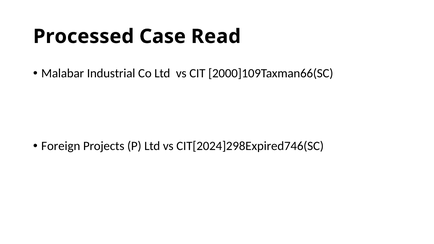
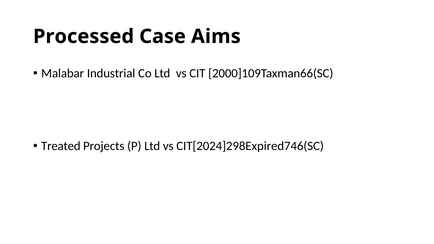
Read: Read -> Aims
Foreign: Foreign -> Treated
